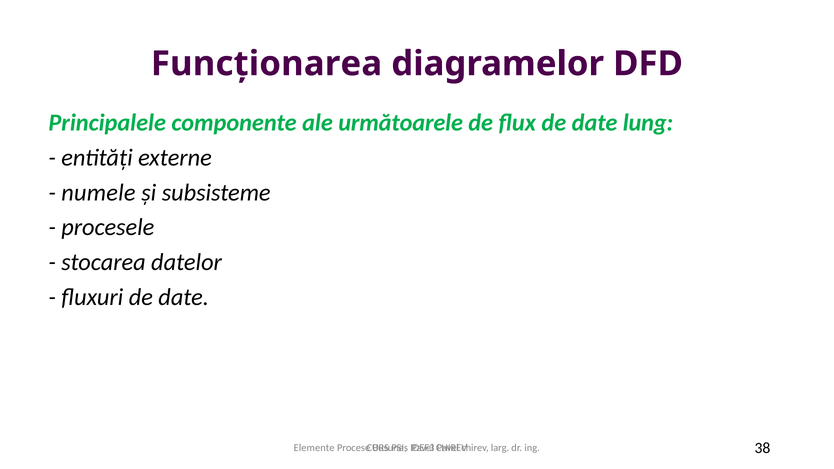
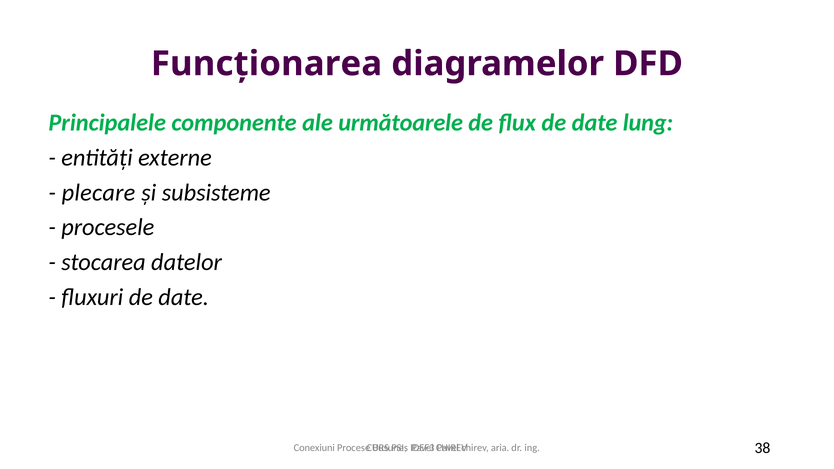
numele: numele -> plecare
Elemente: Elemente -> Conexiuni
larg: larg -> aria
